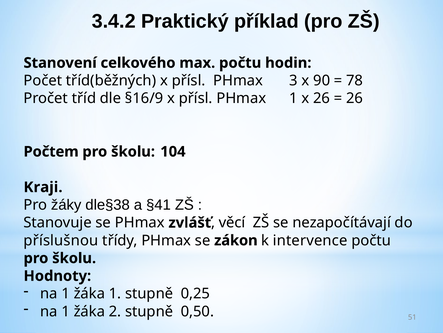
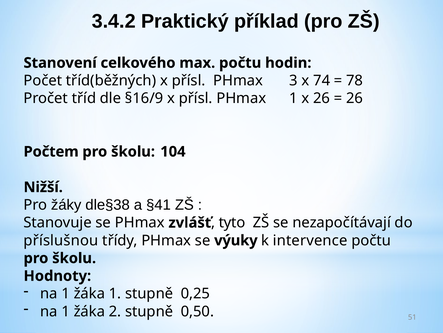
90: 90 -> 74
Kraji: Kraji -> Nižší
věcí: věcí -> tyto
zákon: zákon -> výuky
